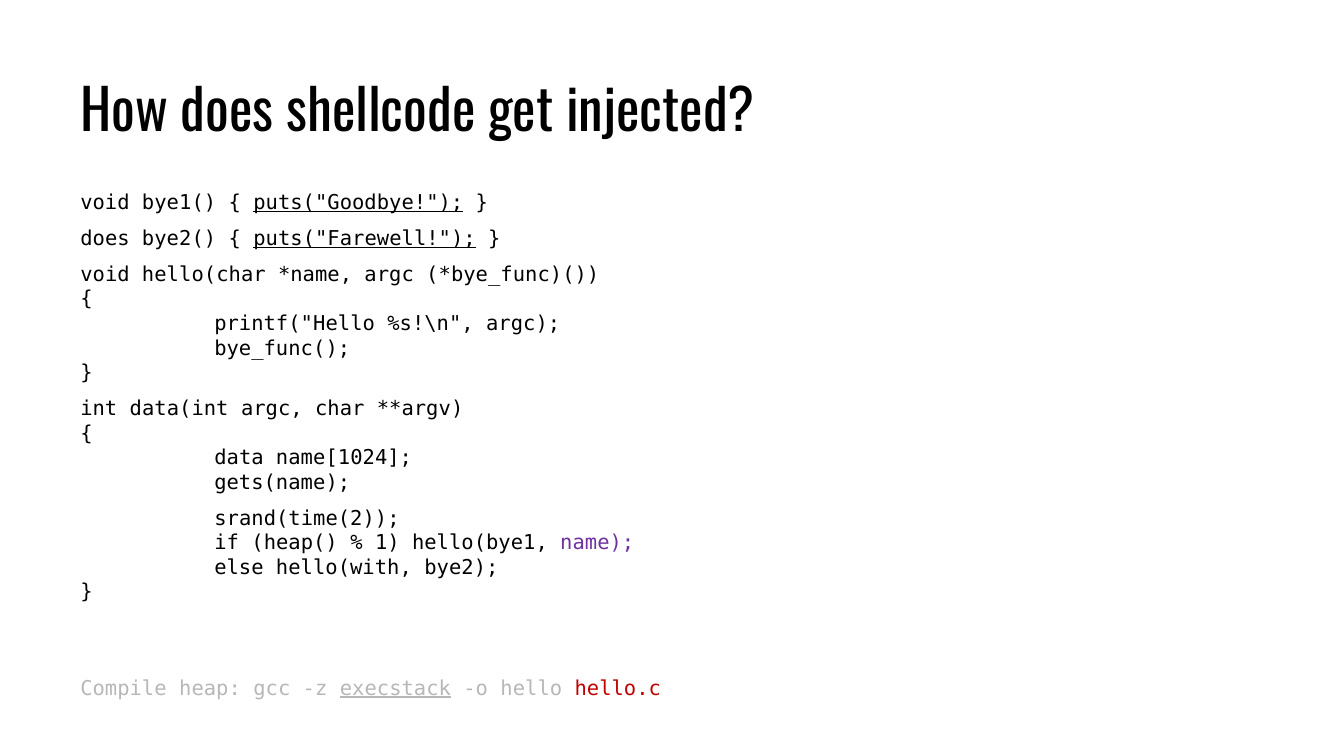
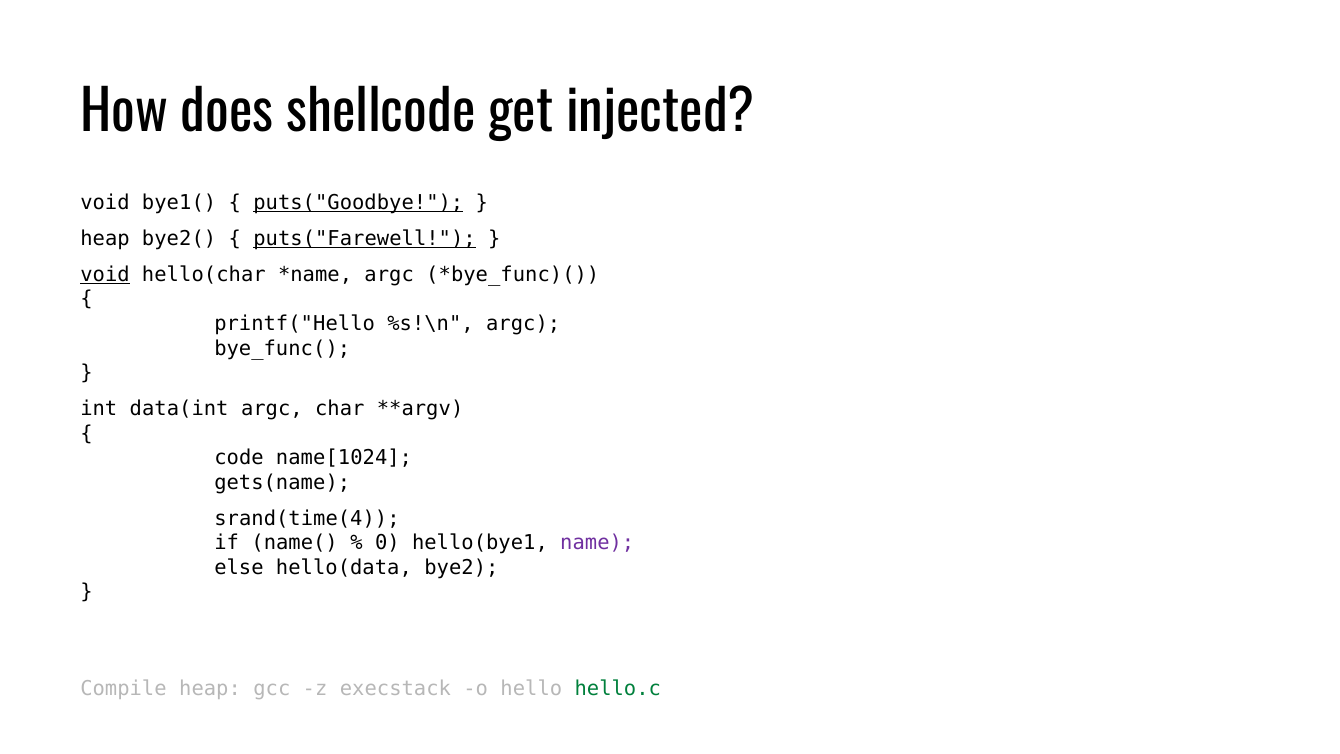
does at (105, 239): does -> heap
void at (105, 275) underline: none -> present
data: data -> code
srand(time(2: srand(time(2 -> srand(time(4
heap(: heap( -> name(
1: 1 -> 0
hello(with: hello(with -> hello(data
execstack underline: present -> none
hello.c colour: red -> green
